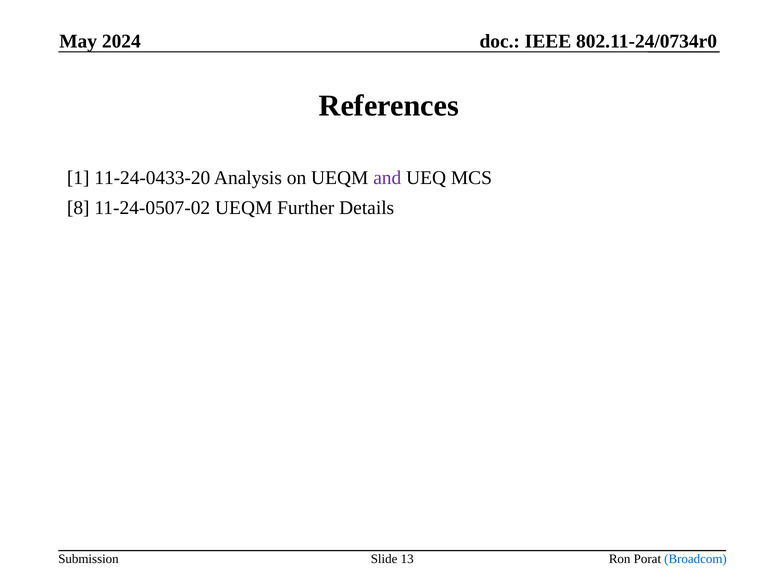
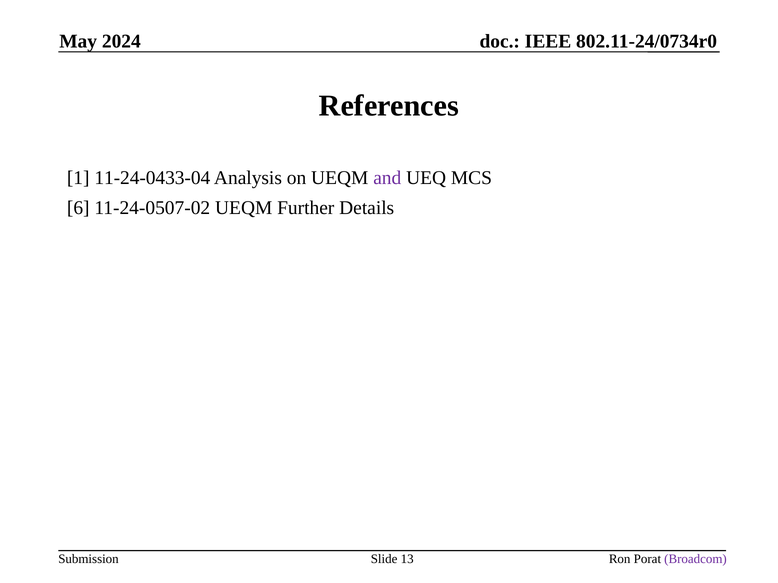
11-24-0433-20: 11-24-0433-20 -> 11-24-0433-04
8: 8 -> 6
Broadcom colour: blue -> purple
